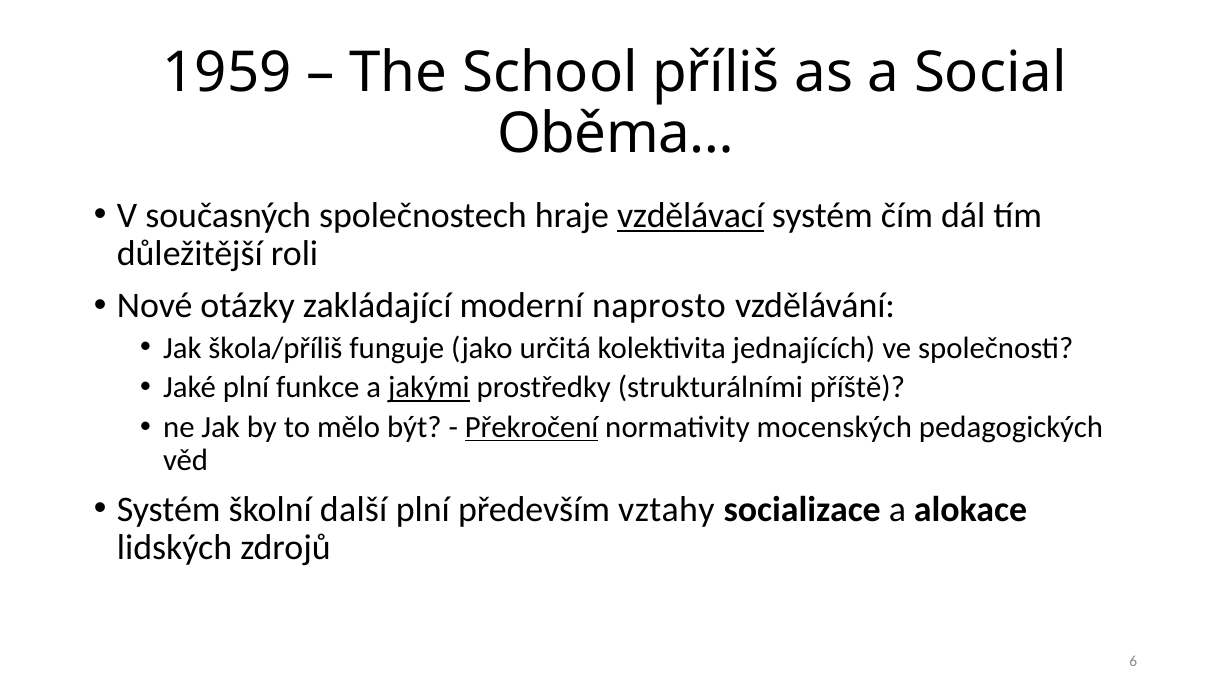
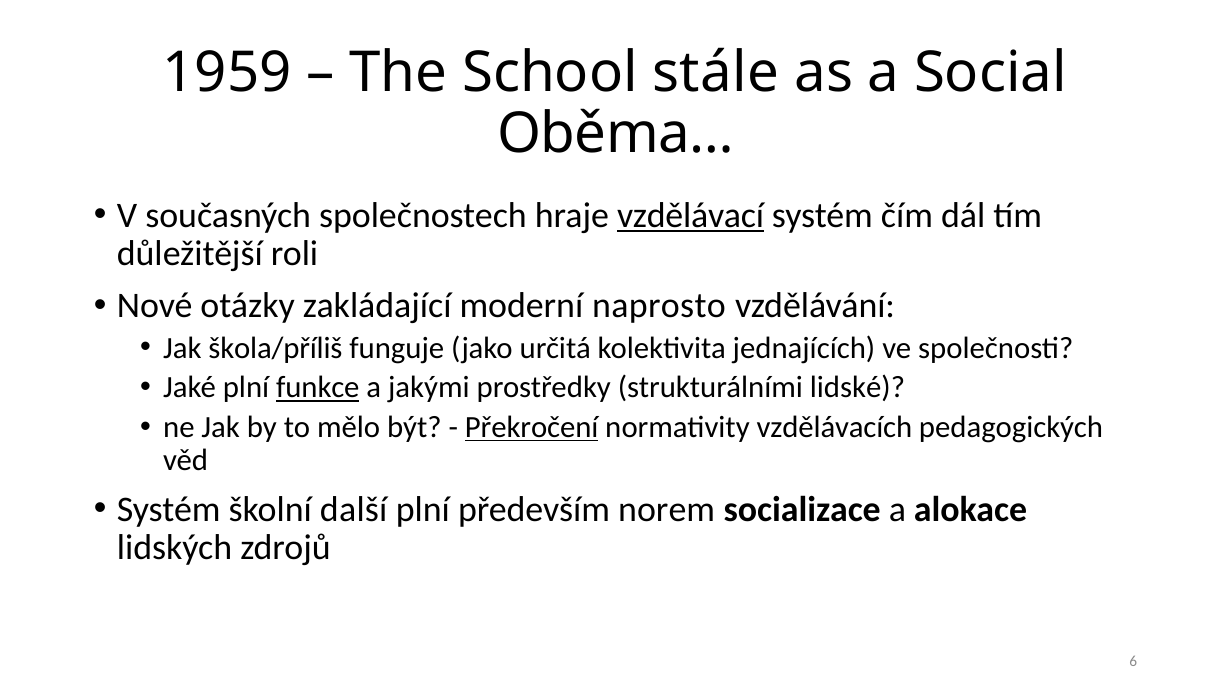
příliš: příliš -> stále
funkce underline: none -> present
jakými underline: present -> none
příště: příště -> lidské
mocenských: mocenských -> vzdělávacích
vztahy: vztahy -> norem
